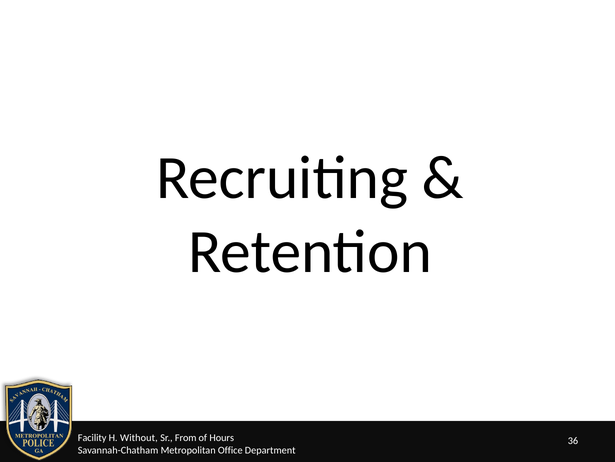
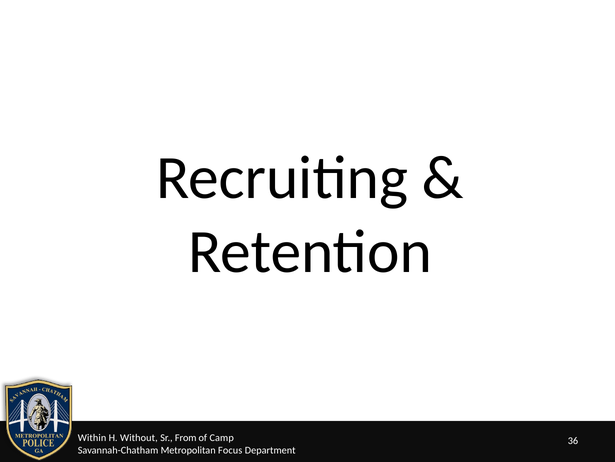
Facility: Facility -> Within
Hours: Hours -> Camp
Office: Office -> Focus
